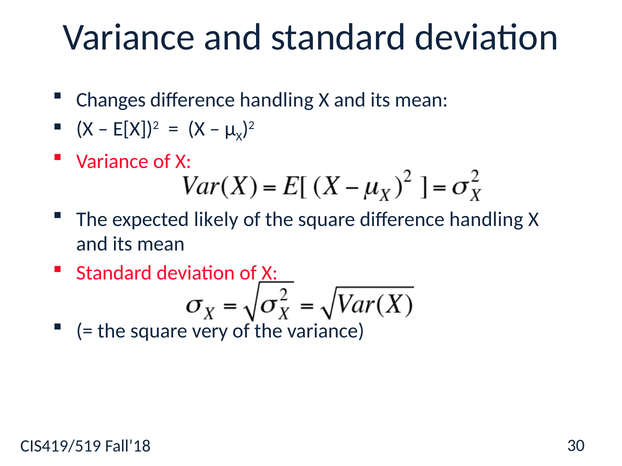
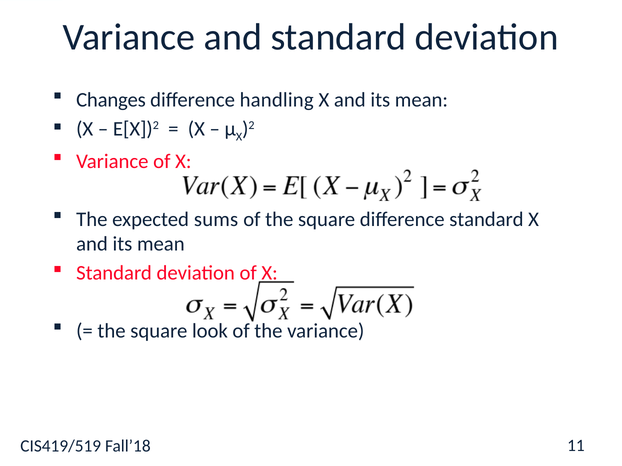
likely: likely -> sums
square difference handling: handling -> standard
very: very -> look
30: 30 -> 11
